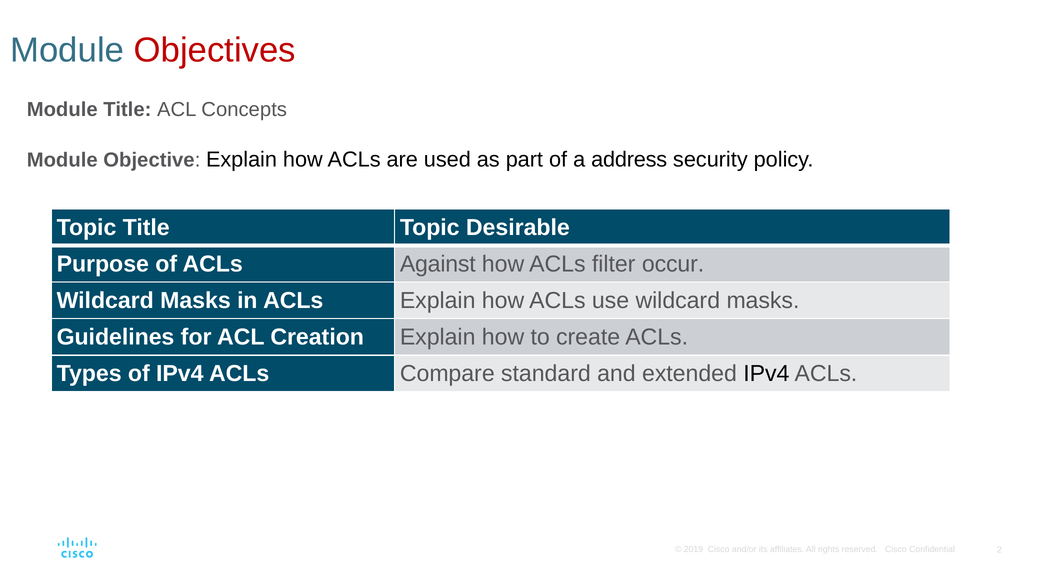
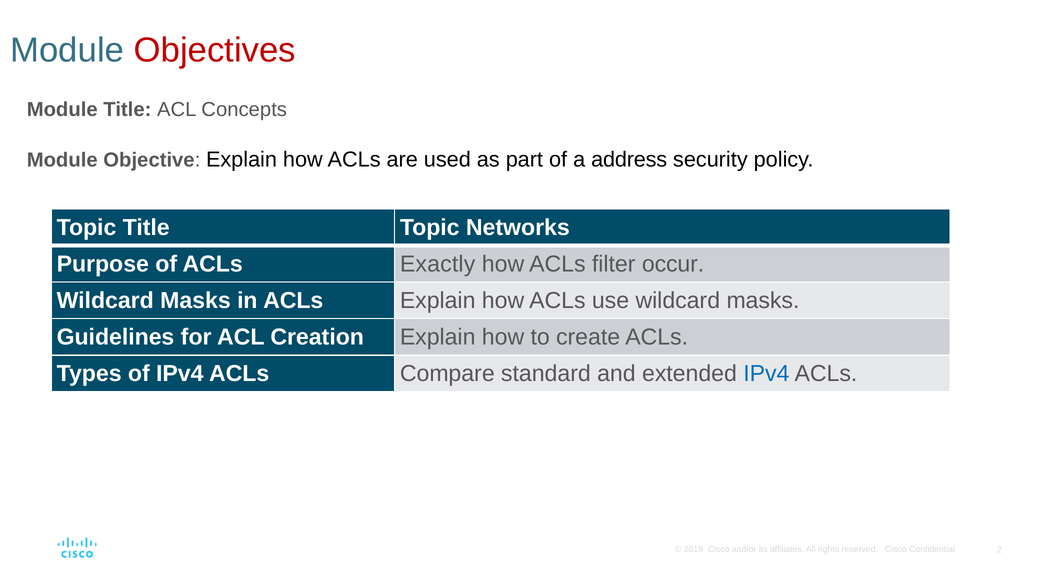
Desirable: Desirable -> Networks
Against: Against -> Exactly
IPv4 at (766, 374) colour: black -> blue
